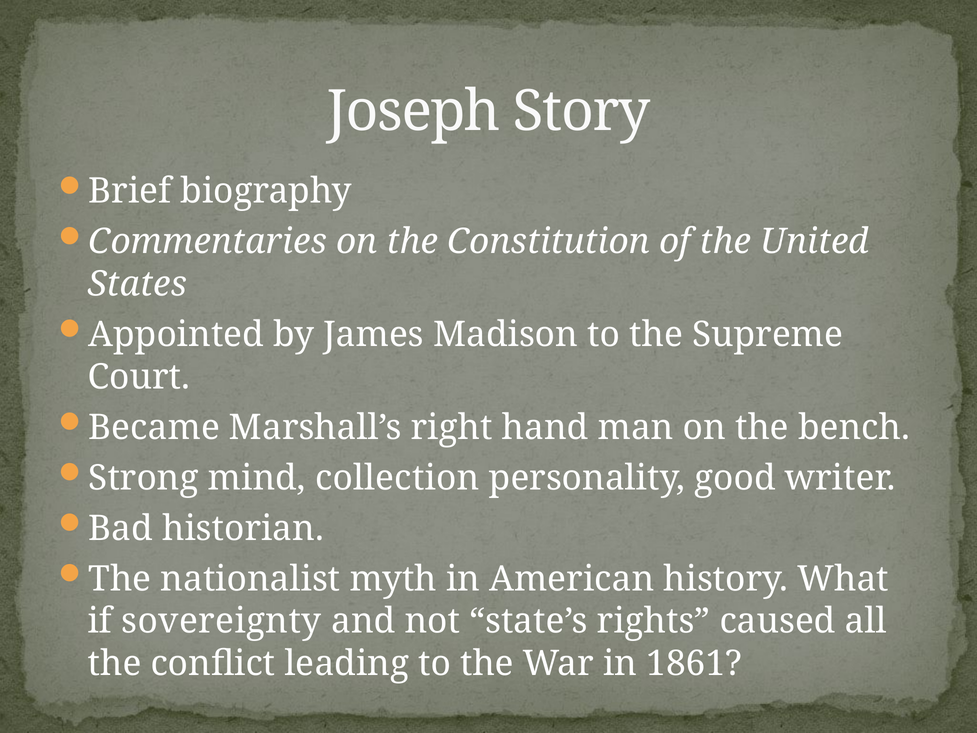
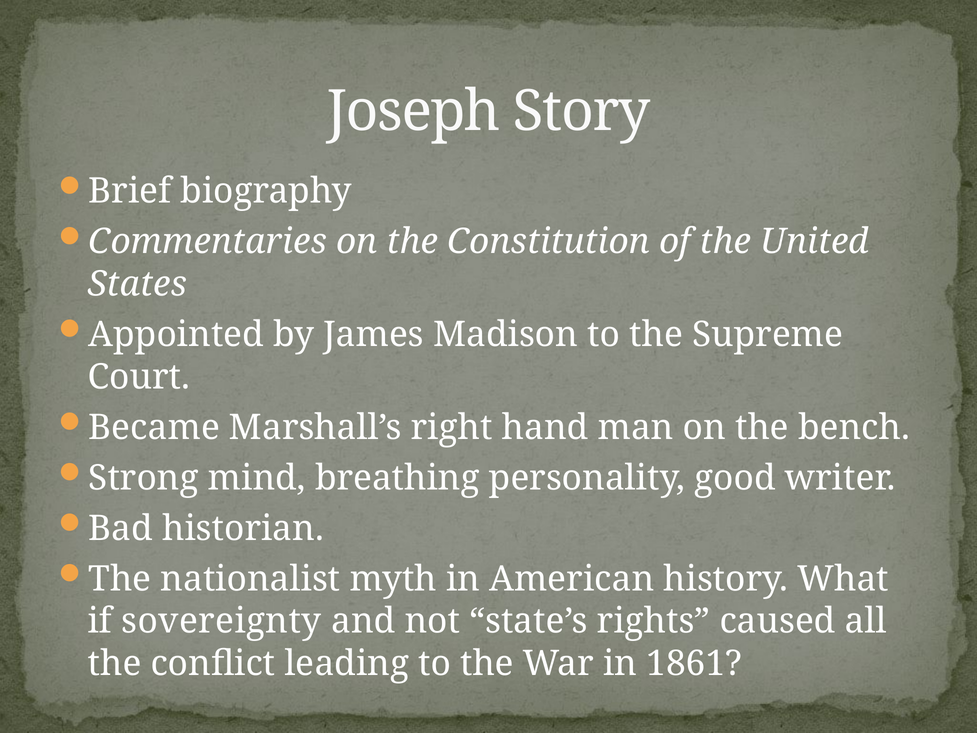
collection: collection -> breathing
